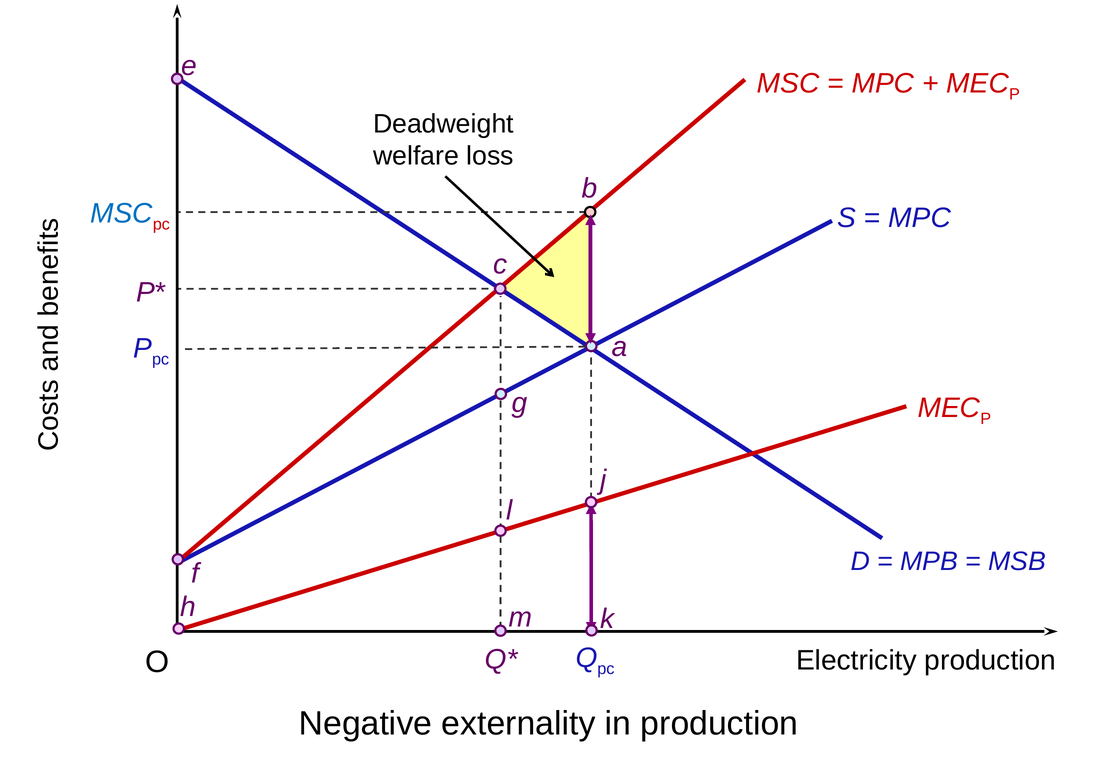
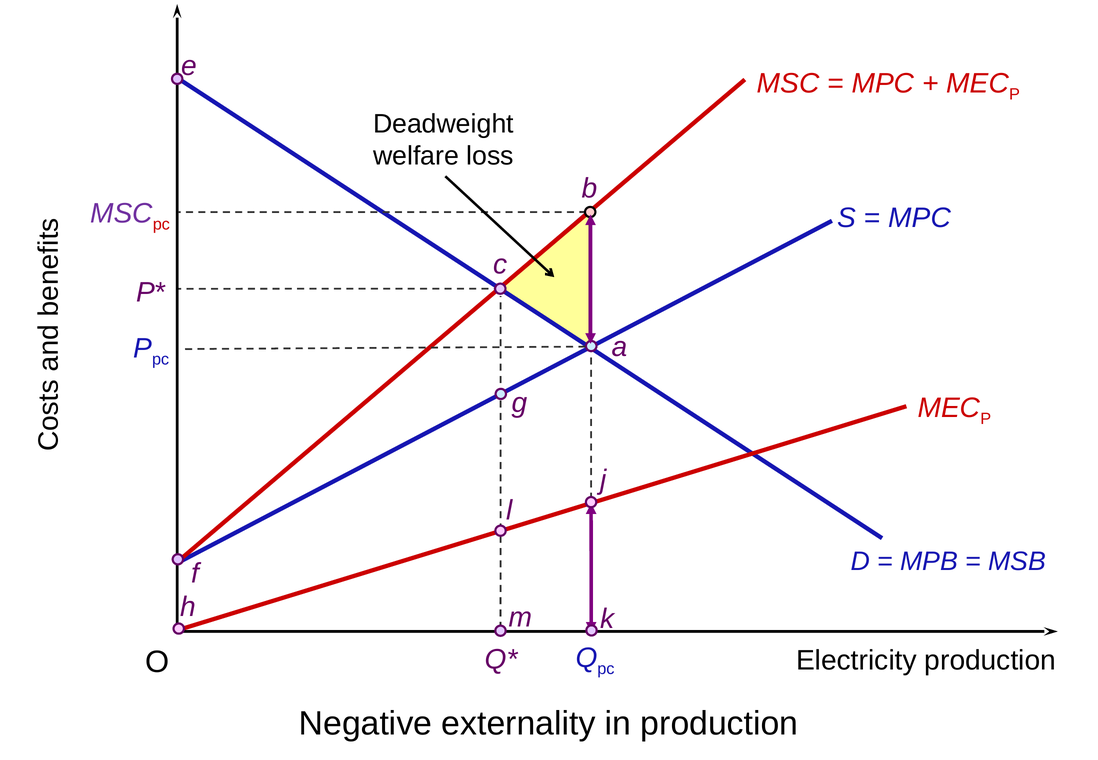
MSC at (121, 213) colour: blue -> purple
